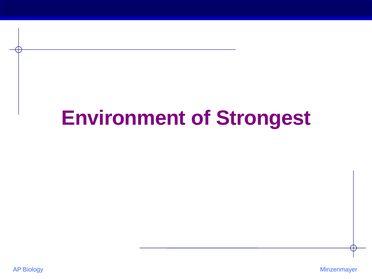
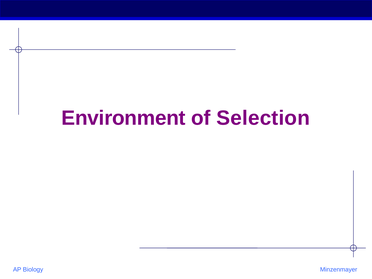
Strongest: Strongest -> Selection
